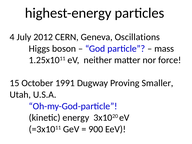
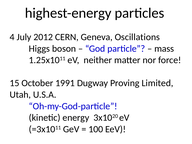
Smaller: Smaller -> Limited
900: 900 -> 100
